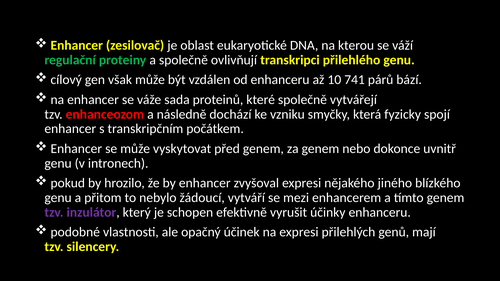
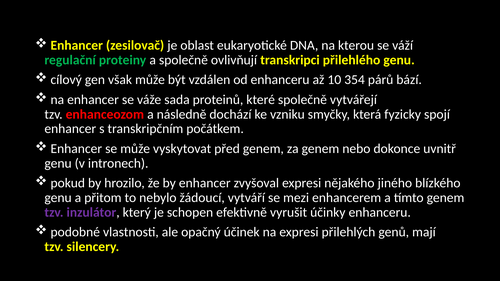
741: 741 -> 354
